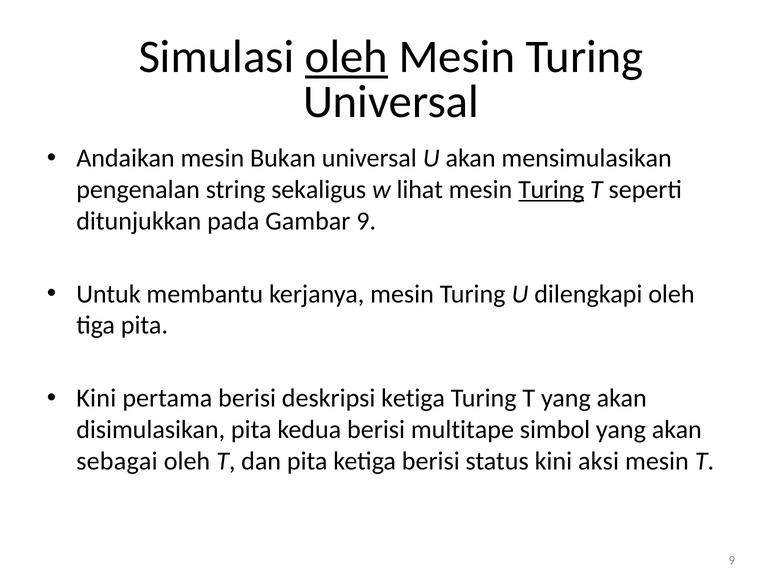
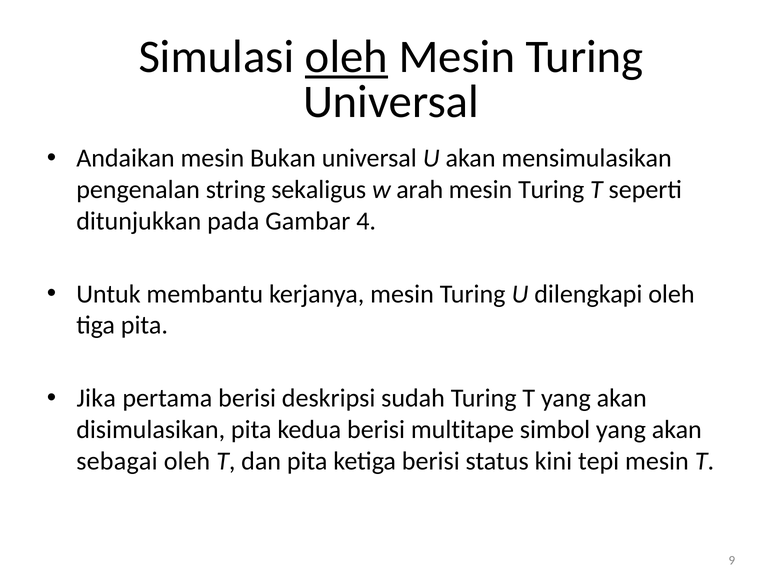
lihat: lihat -> arah
Turing at (551, 190) underline: present -> none
Gambar 9: 9 -> 4
Kini at (96, 398): Kini -> Jika
deskripsi ketiga: ketiga -> sudah
aksi: aksi -> tepi
